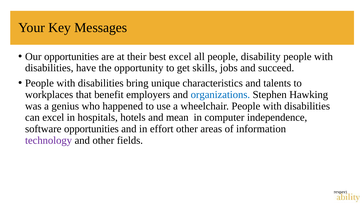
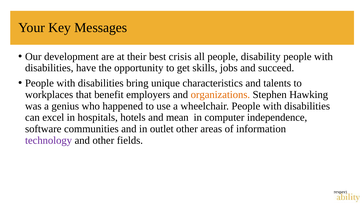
Our opportunities: opportunities -> development
best excel: excel -> crisis
organizations colour: blue -> orange
software opportunities: opportunities -> communities
effort: effort -> outlet
